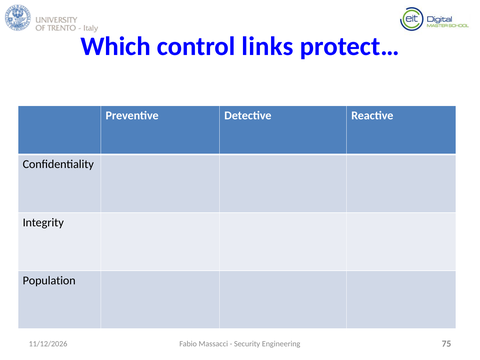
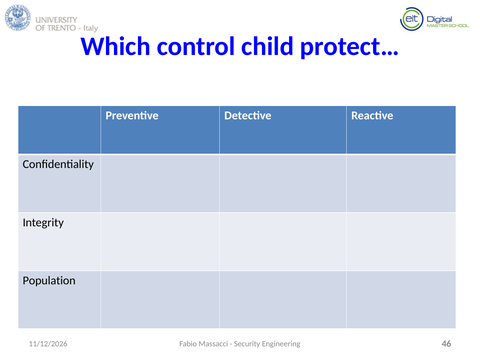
links: links -> child
75: 75 -> 46
